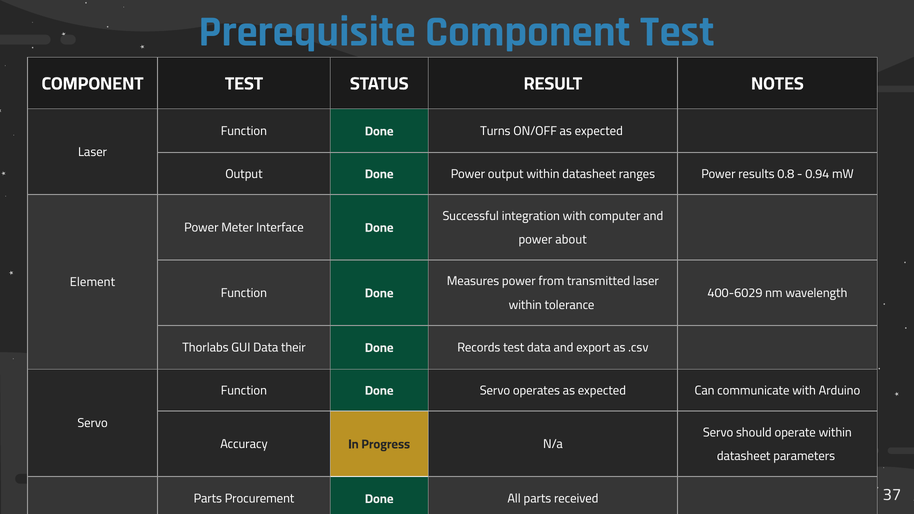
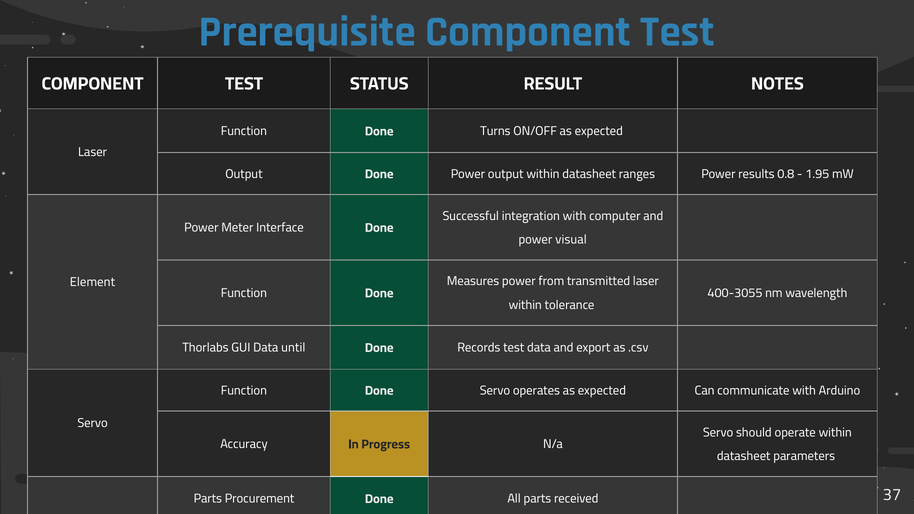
0.94: 0.94 -> 1.95
about: about -> visual
400-6029: 400-6029 -> 400-3055
their: their -> until
